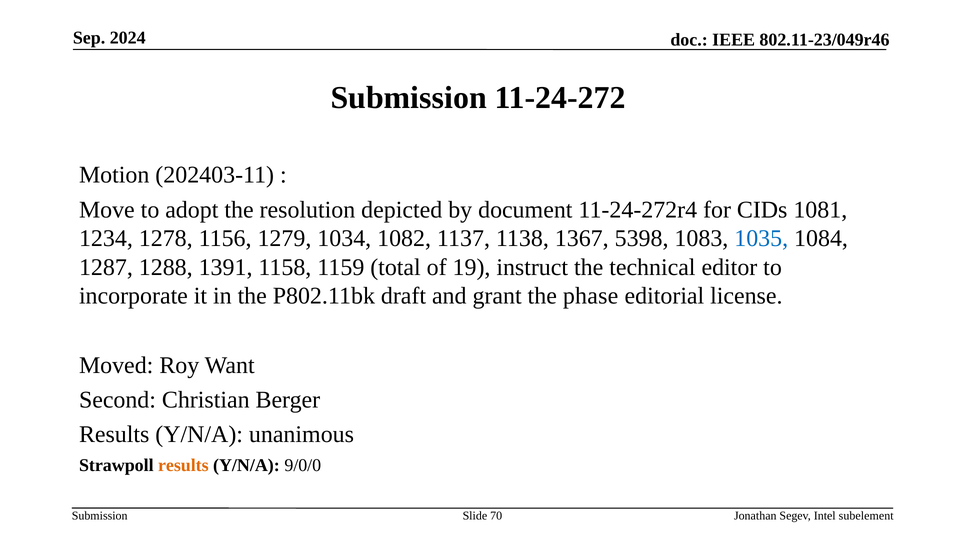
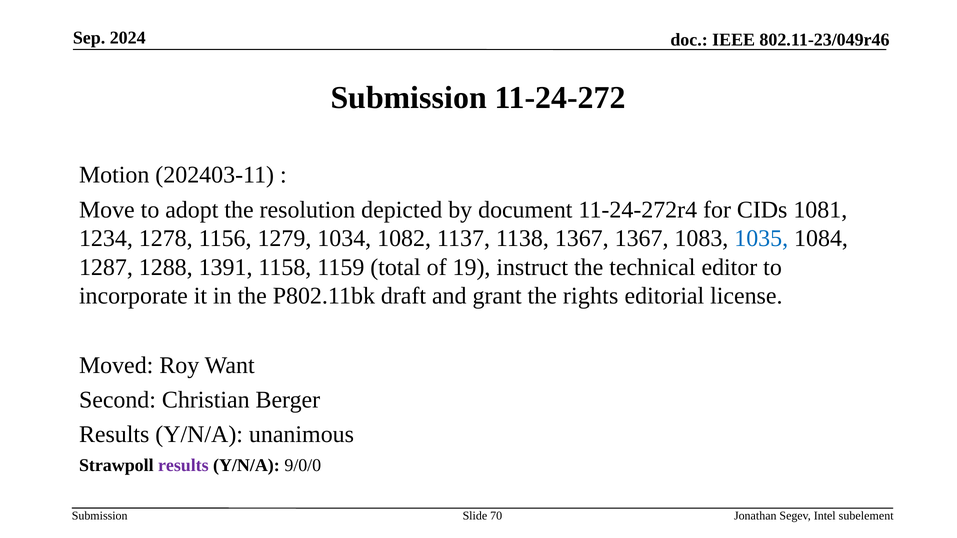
1367 5398: 5398 -> 1367
phase: phase -> rights
results at (183, 465) colour: orange -> purple
